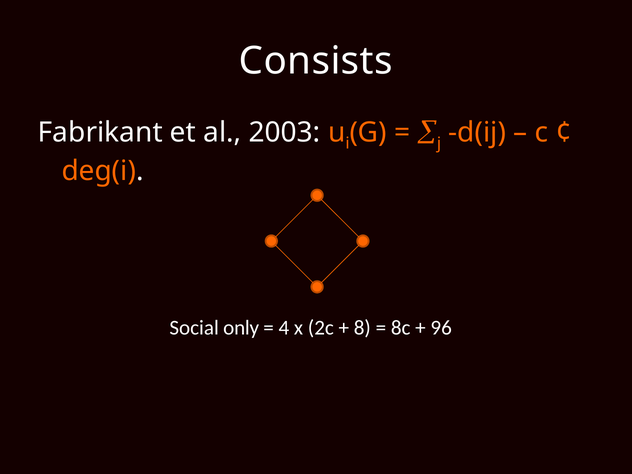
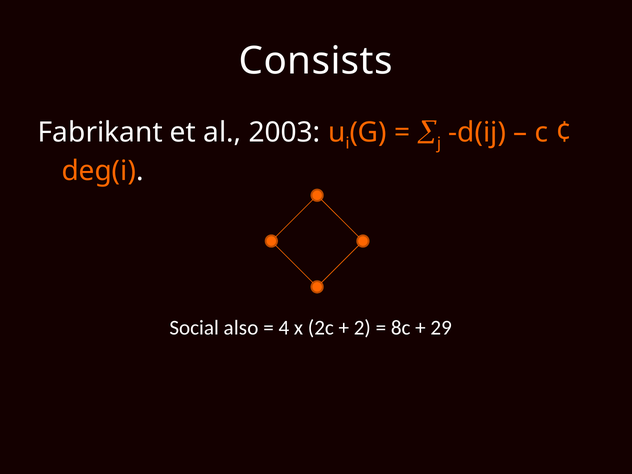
only: only -> also
8: 8 -> 2
96: 96 -> 29
